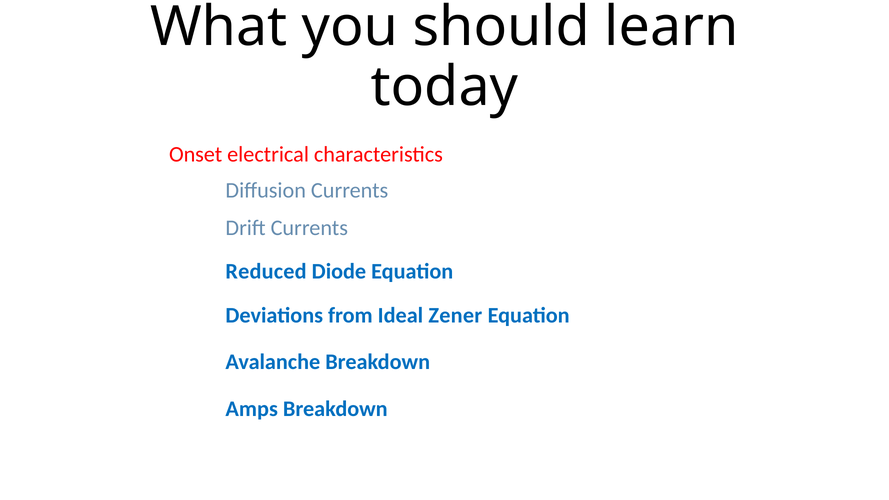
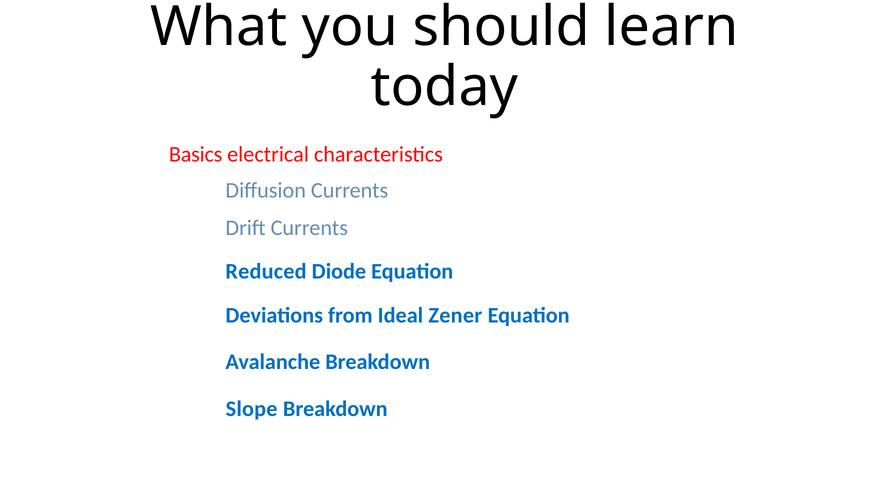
Onset: Onset -> Basics
Amps: Amps -> Slope
